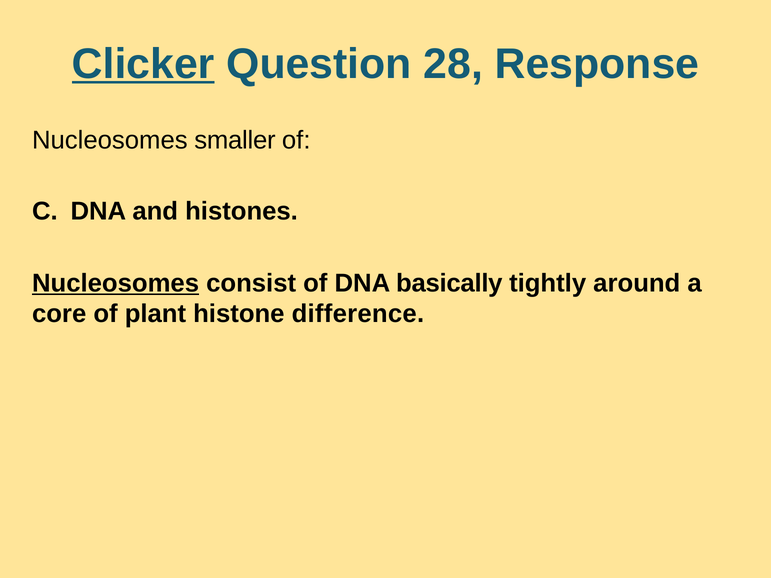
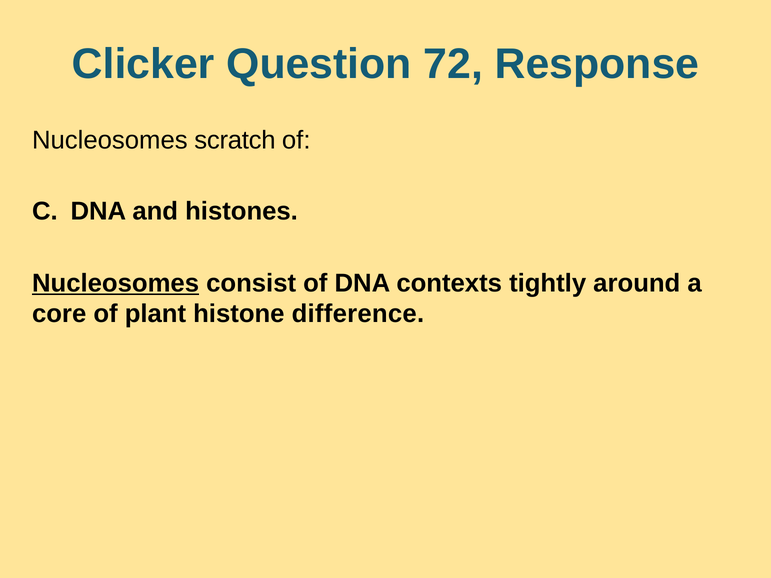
Clicker underline: present -> none
28: 28 -> 72
smaller: smaller -> scratch
basically: basically -> contexts
